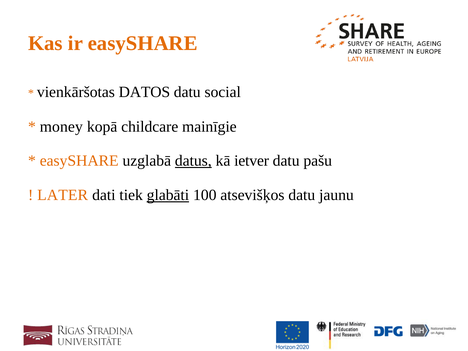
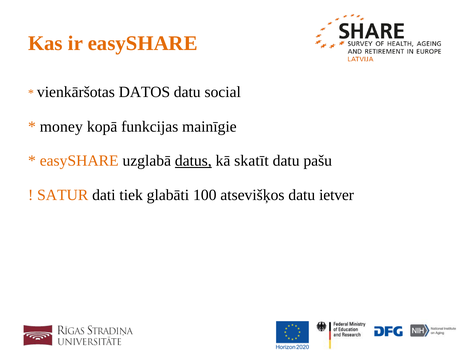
childcare: childcare -> funkcijas
ietver: ietver -> skatīt
LATER: LATER -> SATUR
glabāti underline: present -> none
jaunu: jaunu -> ietver
